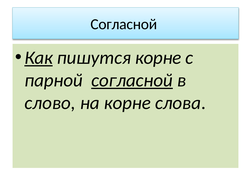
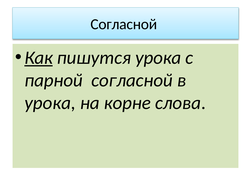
пишутся корне: корне -> урока
согласной at (132, 80) underline: present -> none
слово at (50, 103): слово -> урока
